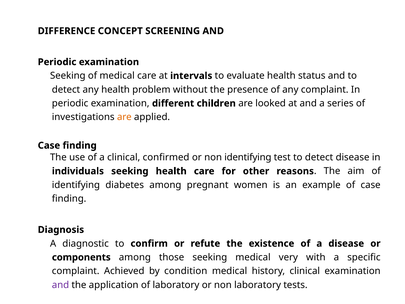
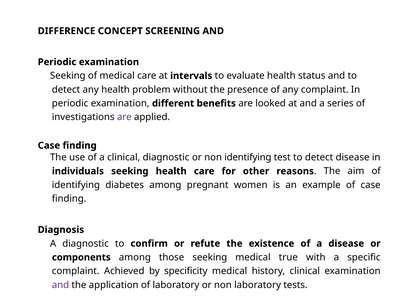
children: children -> benefits
are at (124, 117) colour: orange -> purple
clinical confirmed: confirmed -> diagnostic
very: very -> true
condition: condition -> specificity
